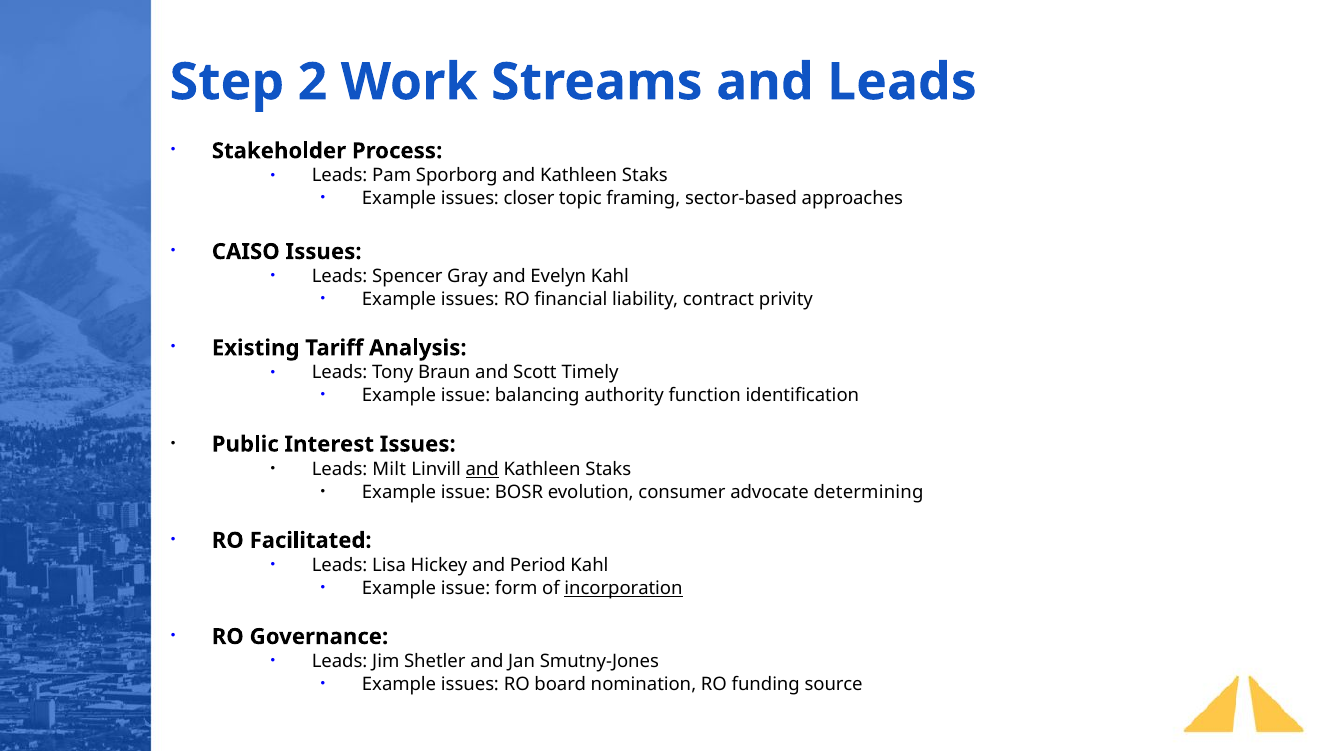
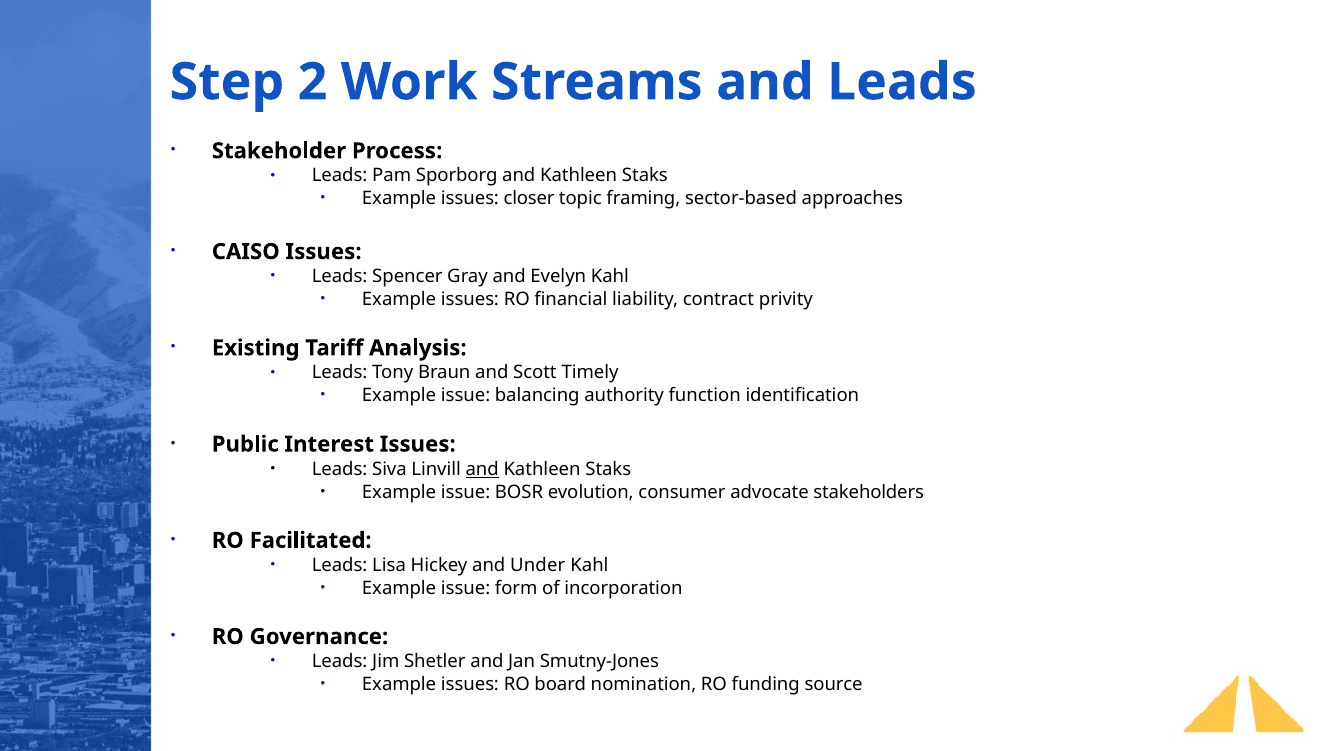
Milt: Milt -> Siva
determining: determining -> stakeholders
Period: Period -> Under
incorporation underline: present -> none
